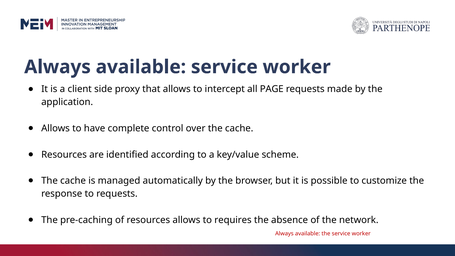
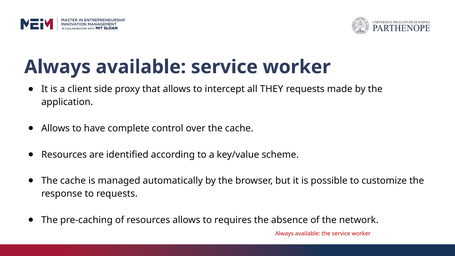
PAGE: PAGE -> THEY
